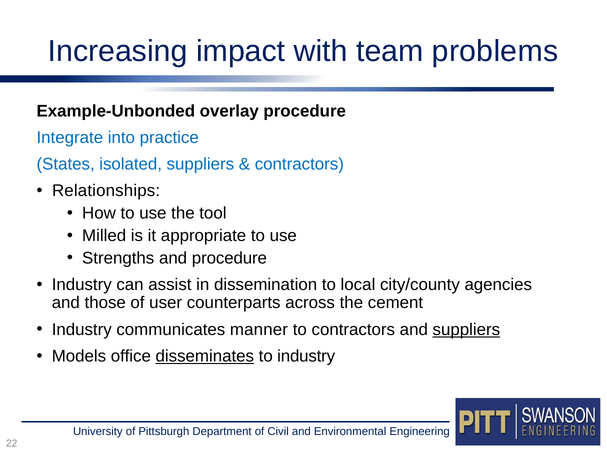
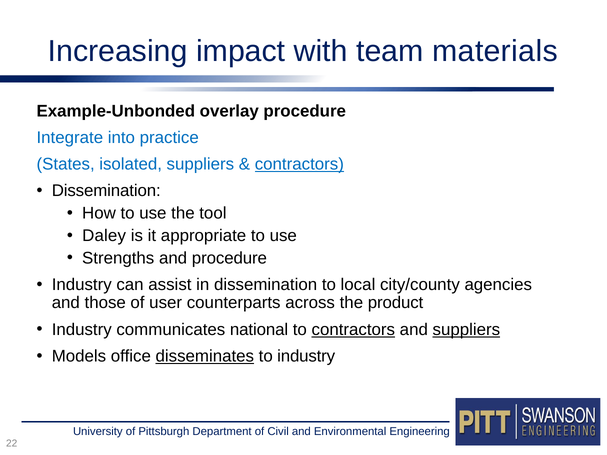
problems: problems -> materials
contractors at (299, 164) underline: none -> present
Relationships at (106, 191): Relationships -> Dissemination
Milled: Milled -> Daley
cement: cement -> product
manner: manner -> national
contractors at (353, 330) underline: none -> present
